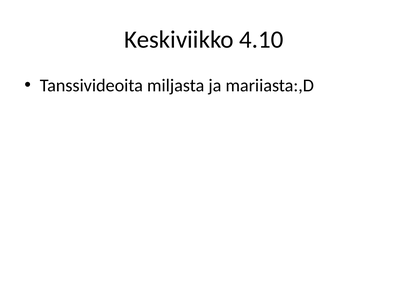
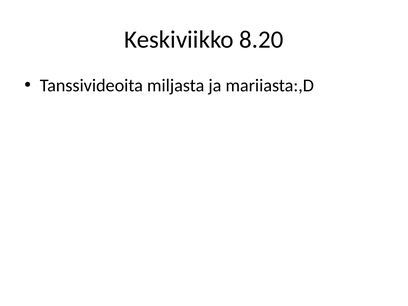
4.10: 4.10 -> 8.20
